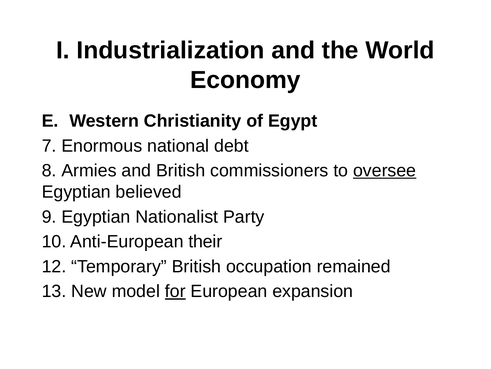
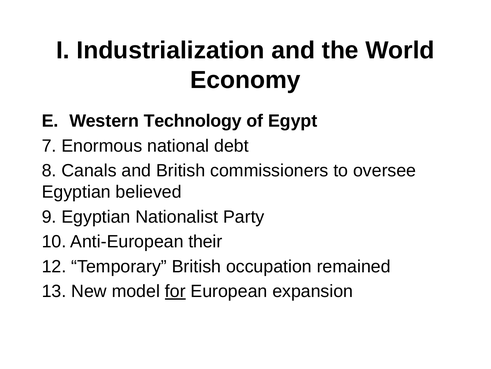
Christianity: Christianity -> Technology
Armies: Armies -> Canals
oversee underline: present -> none
